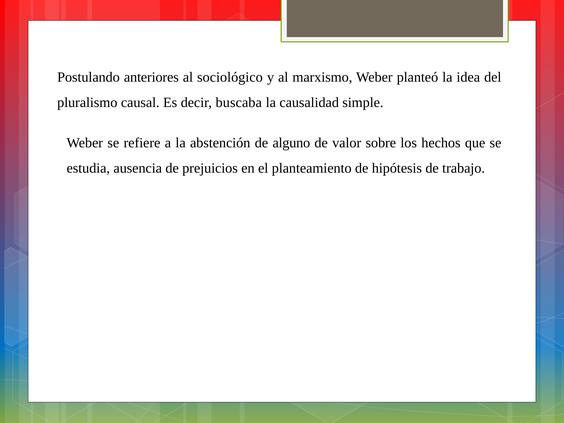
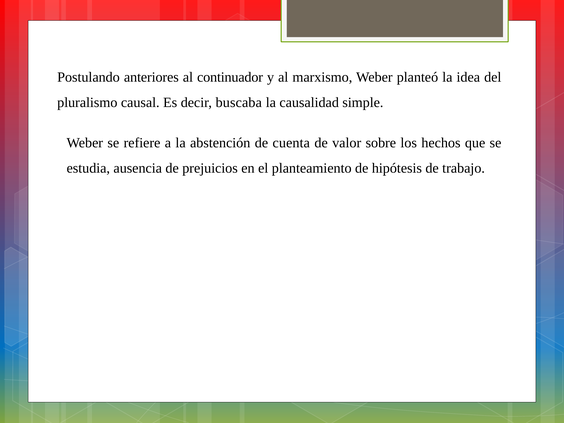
sociológico: sociológico -> continuador
alguno: alguno -> cuenta
